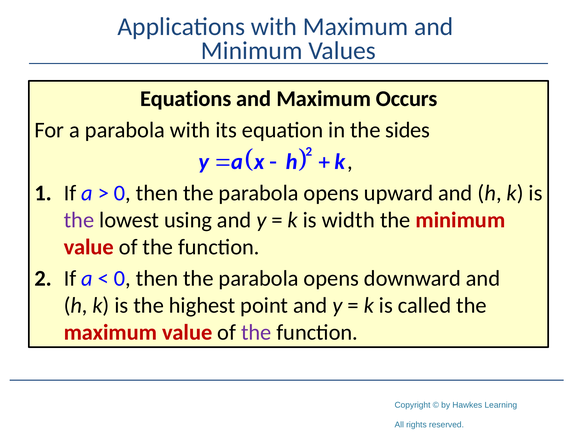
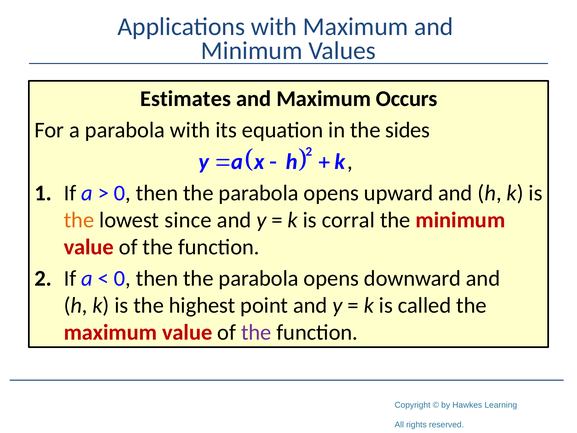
Equations: Equations -> Estimates
the at (79, 220) colour: purple -> orange
using: using -> since
width: width -> corral
